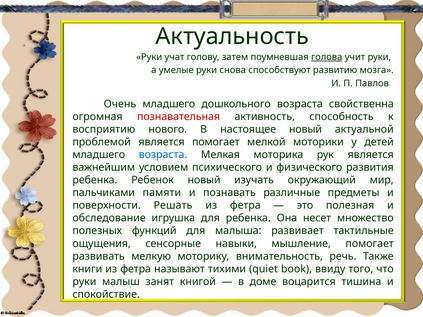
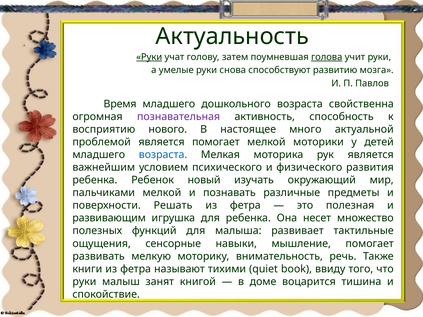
Руки at (149, 57) underline: none -> present
Очень: Очень -> Время
познавательная colour: red -> purple
настоящее новый: новый -> много
пальчиками памяти: памяти -> мелкой
обследование: обследование -> развивающим
